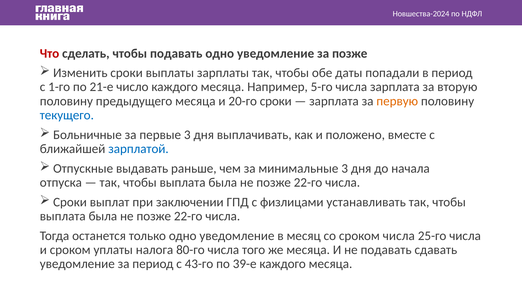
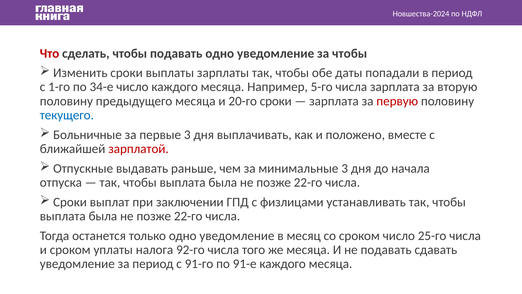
за позже: позже -> чтобы
21-е: 21-е -> 34-е
первую colour: orange -> red
зарплатой colour: blue -> red
сроком числа: числа -> число
80-го: 80-го -> 92-го
43-го: 43-го -> 91-го
39-е: 39-е -> 91-е
